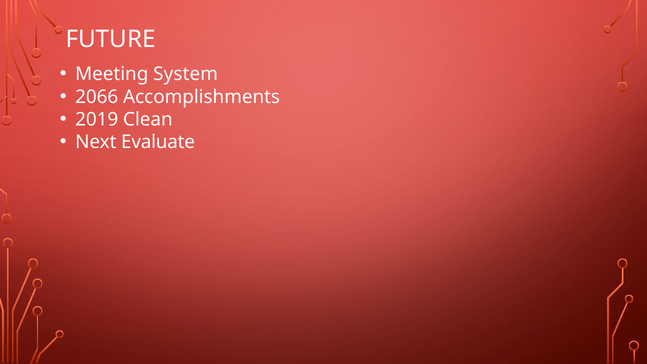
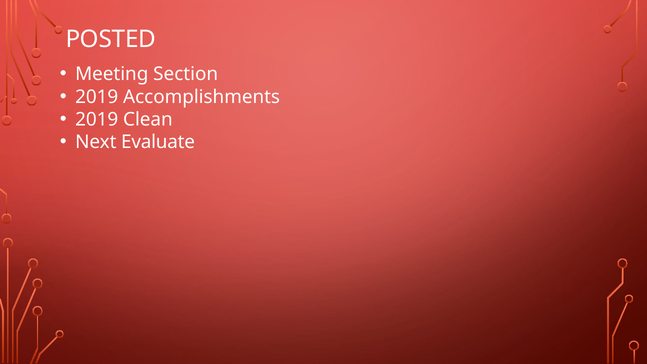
FUTURE: FUTURE -> POSTED
System: System -> Section
2066 at (97, 97): 2066 -> 2019
